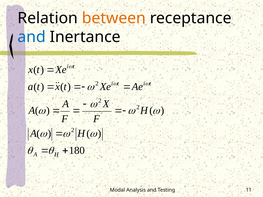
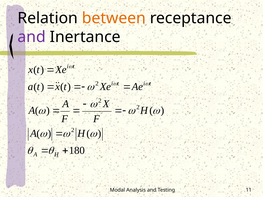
and at (32, 37) colour: blue -> purple
